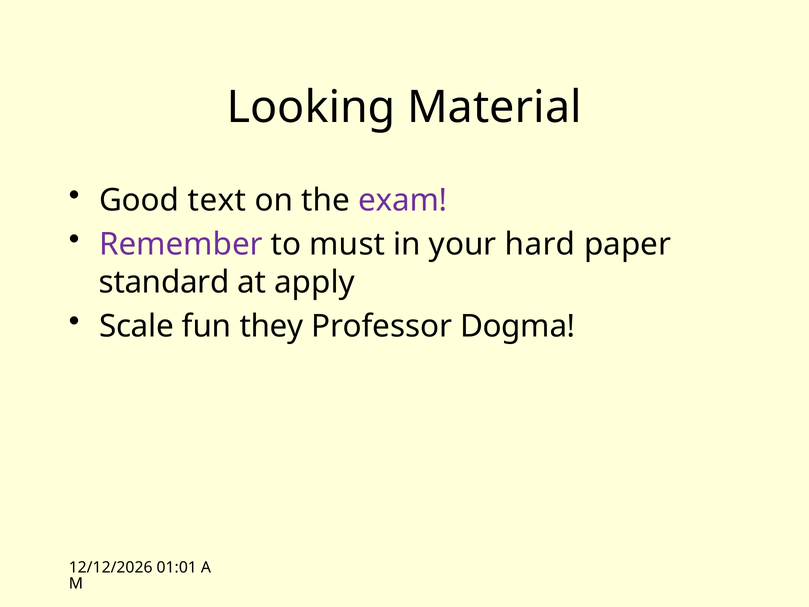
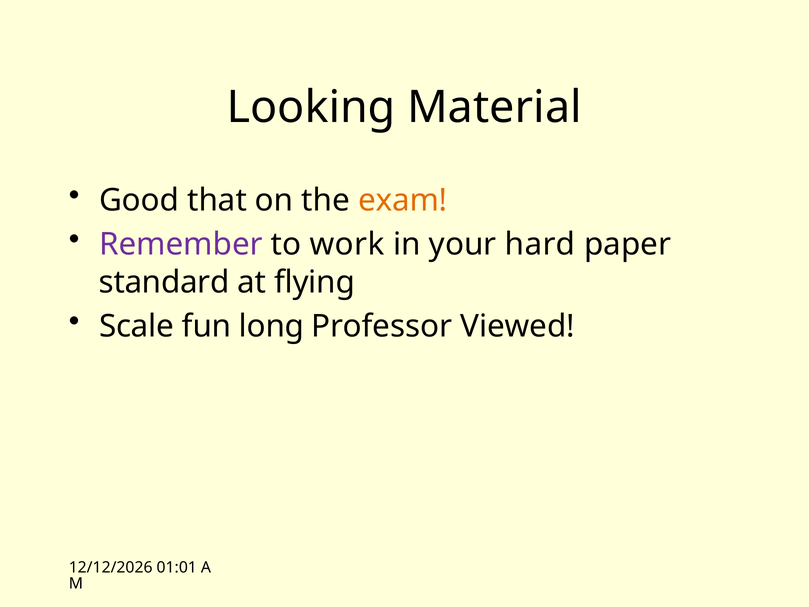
text: text -> that
exam colour: purple -> orange
must: must -> work
apply: apply -> flying
they: they -> long
Dogma: Dogma -> Viewed
